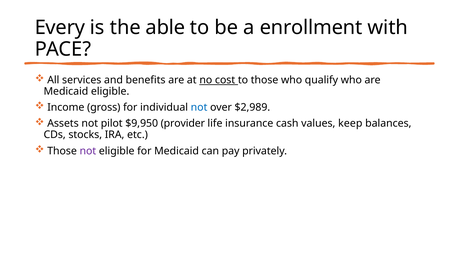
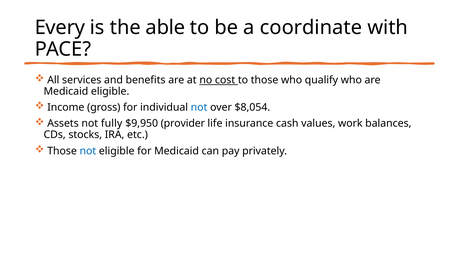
enrollment: enrollment -> coordinate
$2,989: $2,989 -> $8,054
pilot: pilot -> fully
keep: keep -> work
not at (88, 151) colour: purple -> blue
